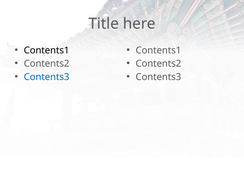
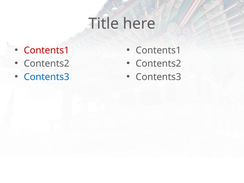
Contents1 at (47, 50) colour: black -> red
